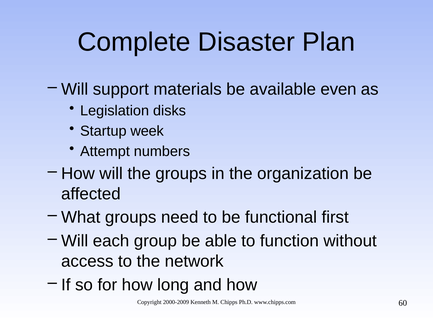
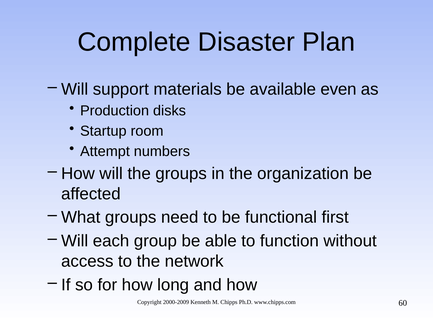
Legislation: Legislation -> Production
week: week -> room
